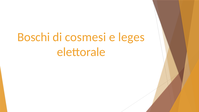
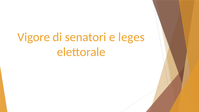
Boschi: Boschi -> Vigore
cosmesi: cosmesi -> senatori
